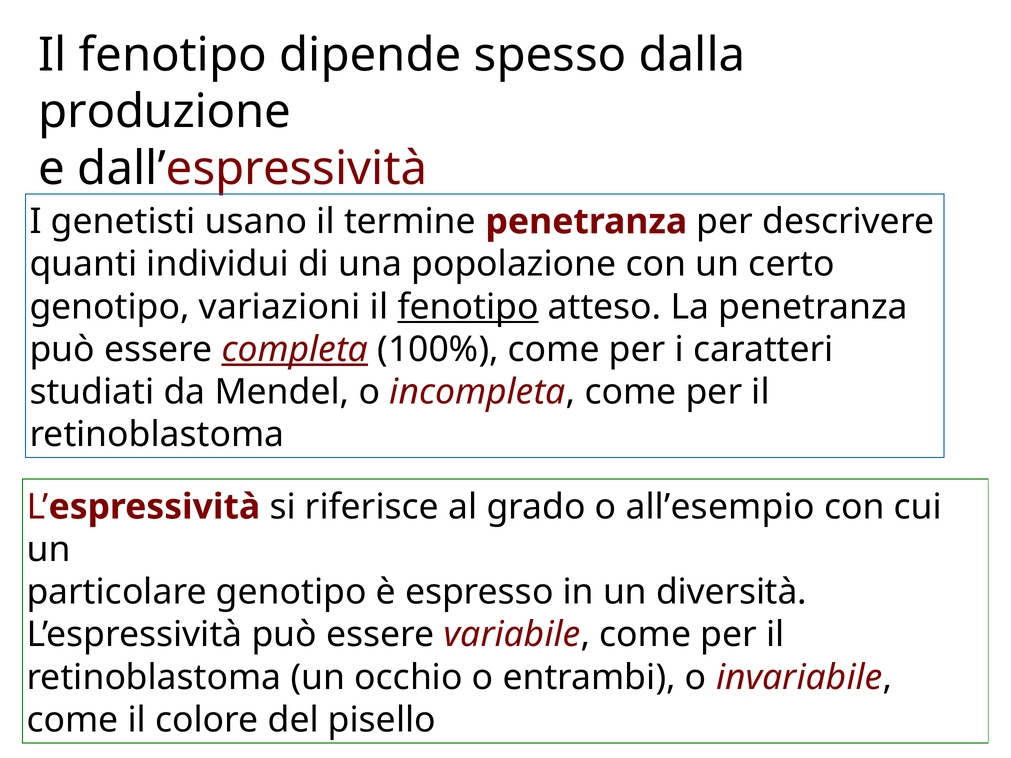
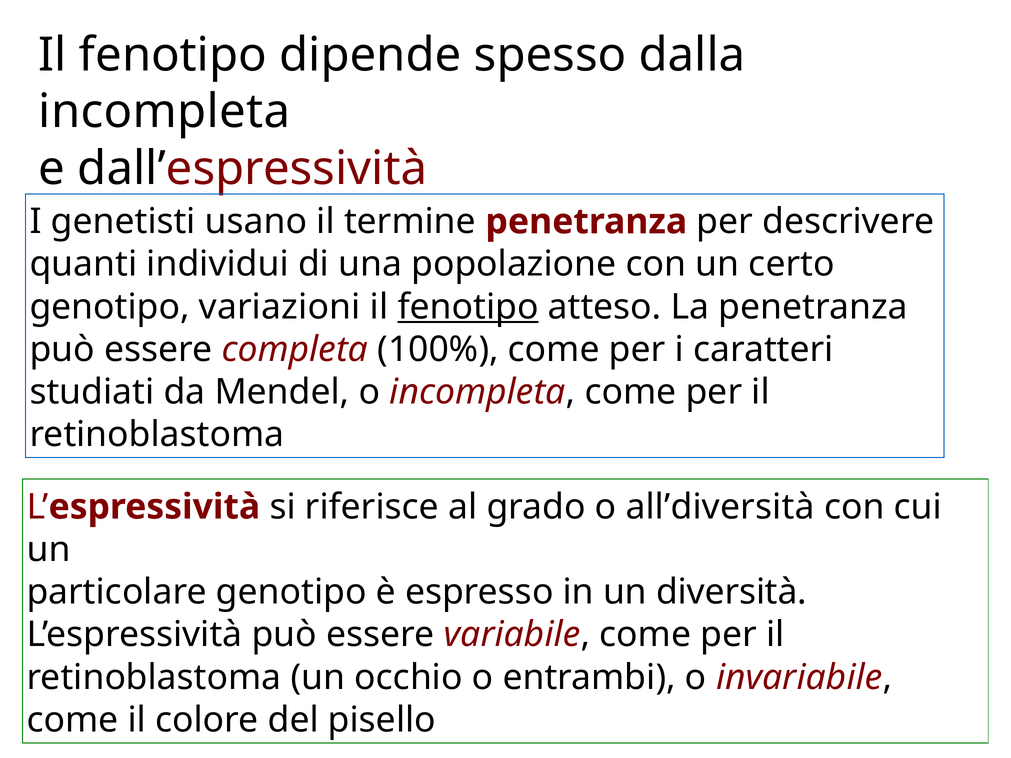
produzione at (165, 112): produzione -> incompleta
completa underline: present -> none
all’esempio: all’esempio -> all’diversità
